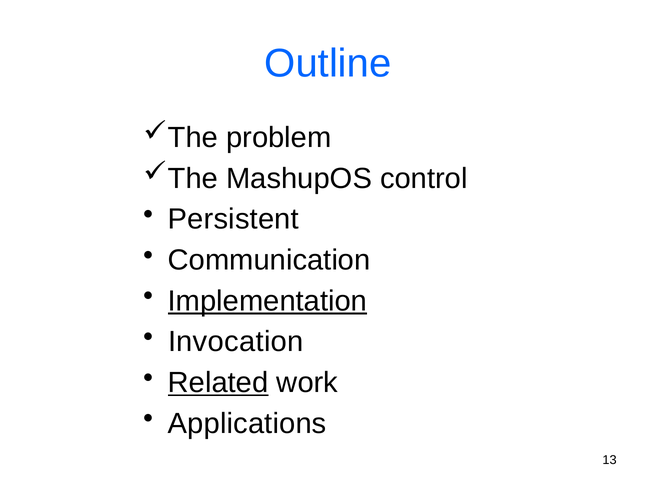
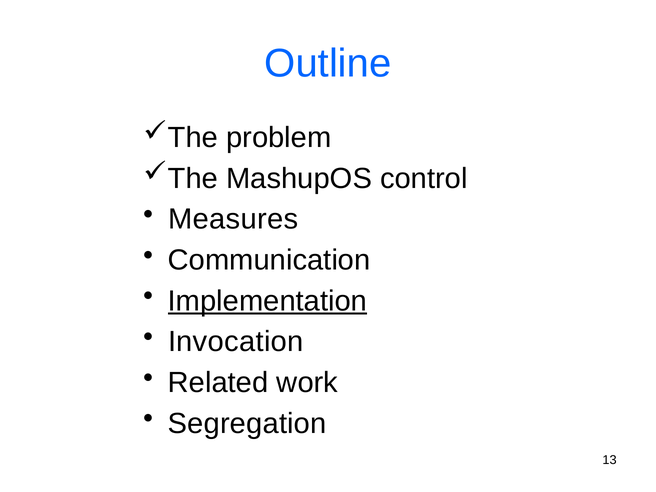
Persistent: Persistent -> Measures
Related underline: present -> none
Applications: Applications -> Segregation
